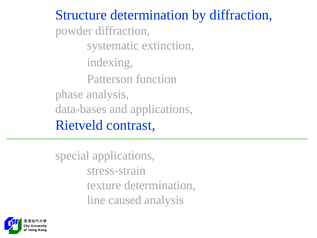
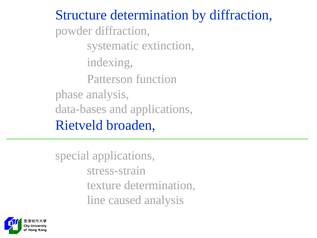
contrast: contrast -> broaden
